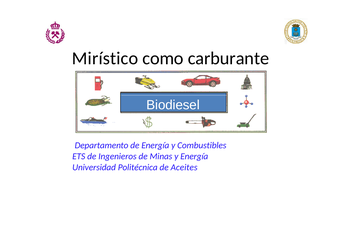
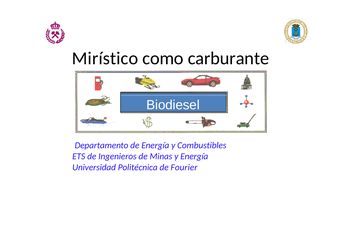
Aceites: Aceites -> Fourier
